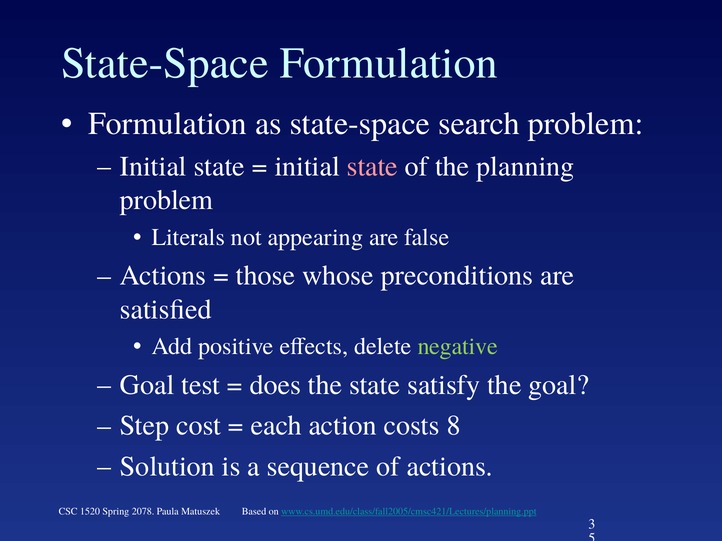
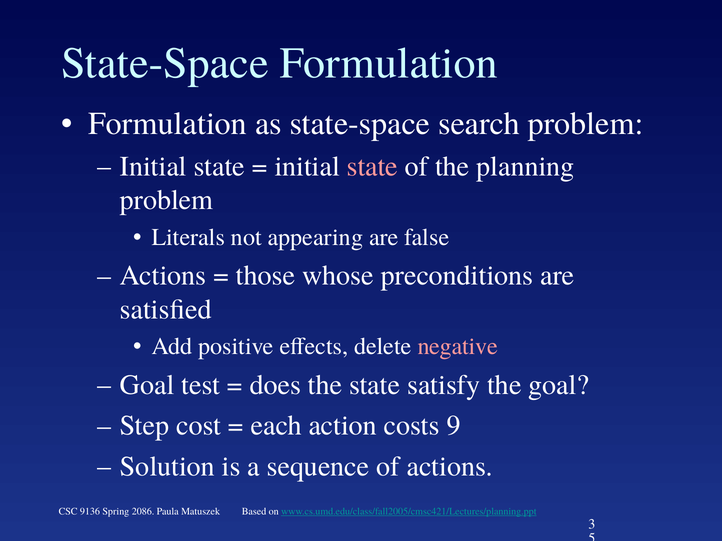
negative colour: light green -> pink
8: 8 -> 9
1520: 1520 -> 9136
2078: 2078 -> 2086
